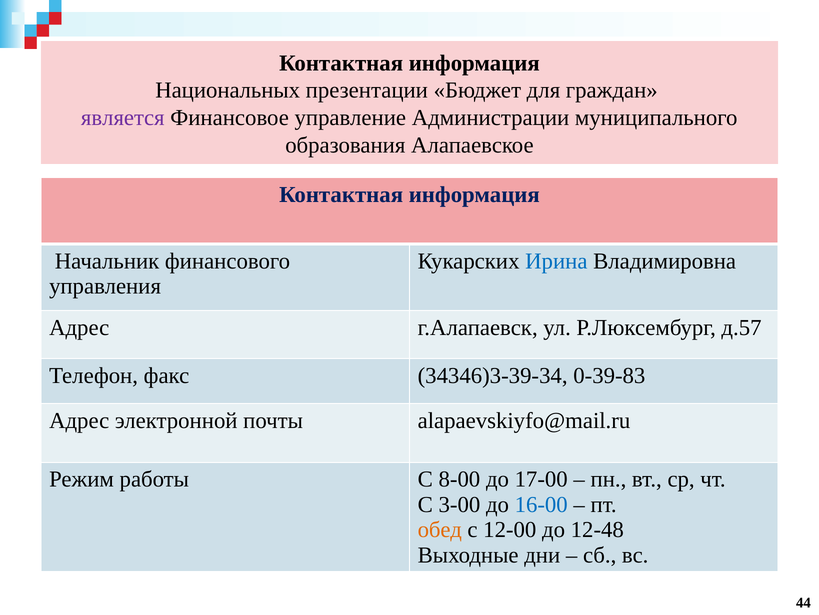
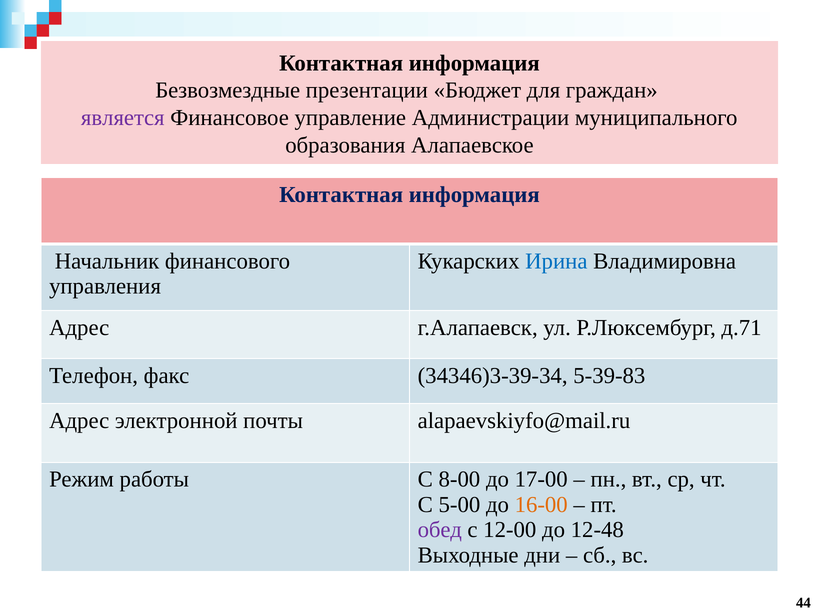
Национальных: Национальных -> Безвозмездные
д.57: д.57 -> д.71
0-39-83: 0-39-83 -> 5-39-83
3-00: 3-00 -> 5-00
16-00 colour: blue -> orange
обед colour: orange -> purple
